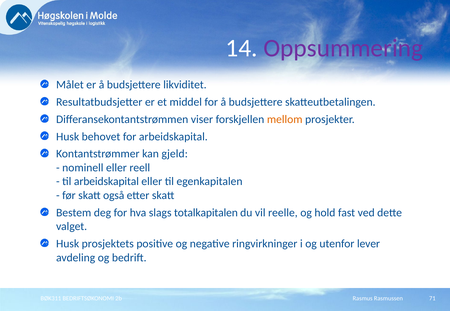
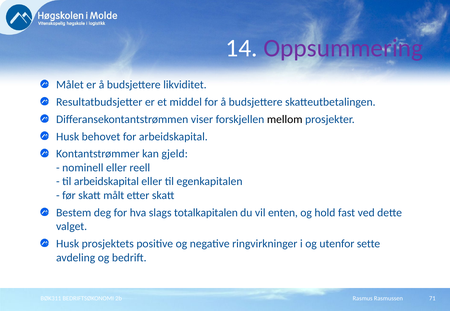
mellom colour: orange -> black
også: også -> målt
reelle: reelle -> enten
lever: lever -> sette
